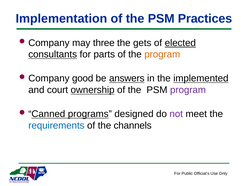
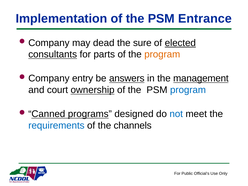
Practices: Practices -> Entrance
three: three -> dead
gets: gets -> sure
good: good -> entry
implemented: implemented -> management
program at (188, 90) colour: purple -> blue
not colour: purple -> blue
